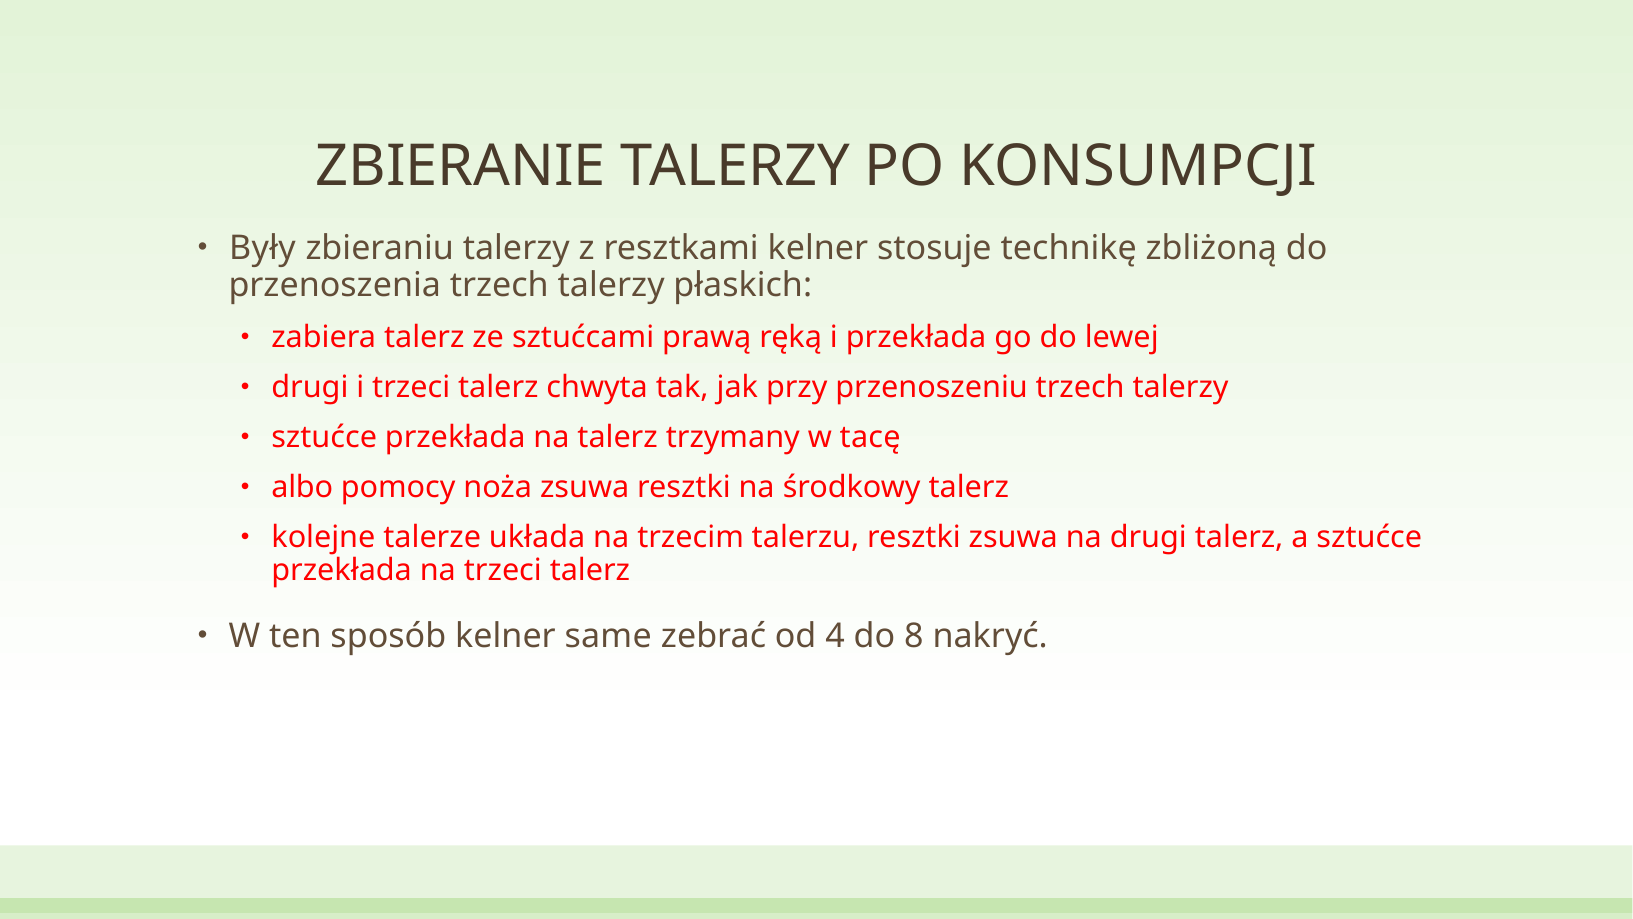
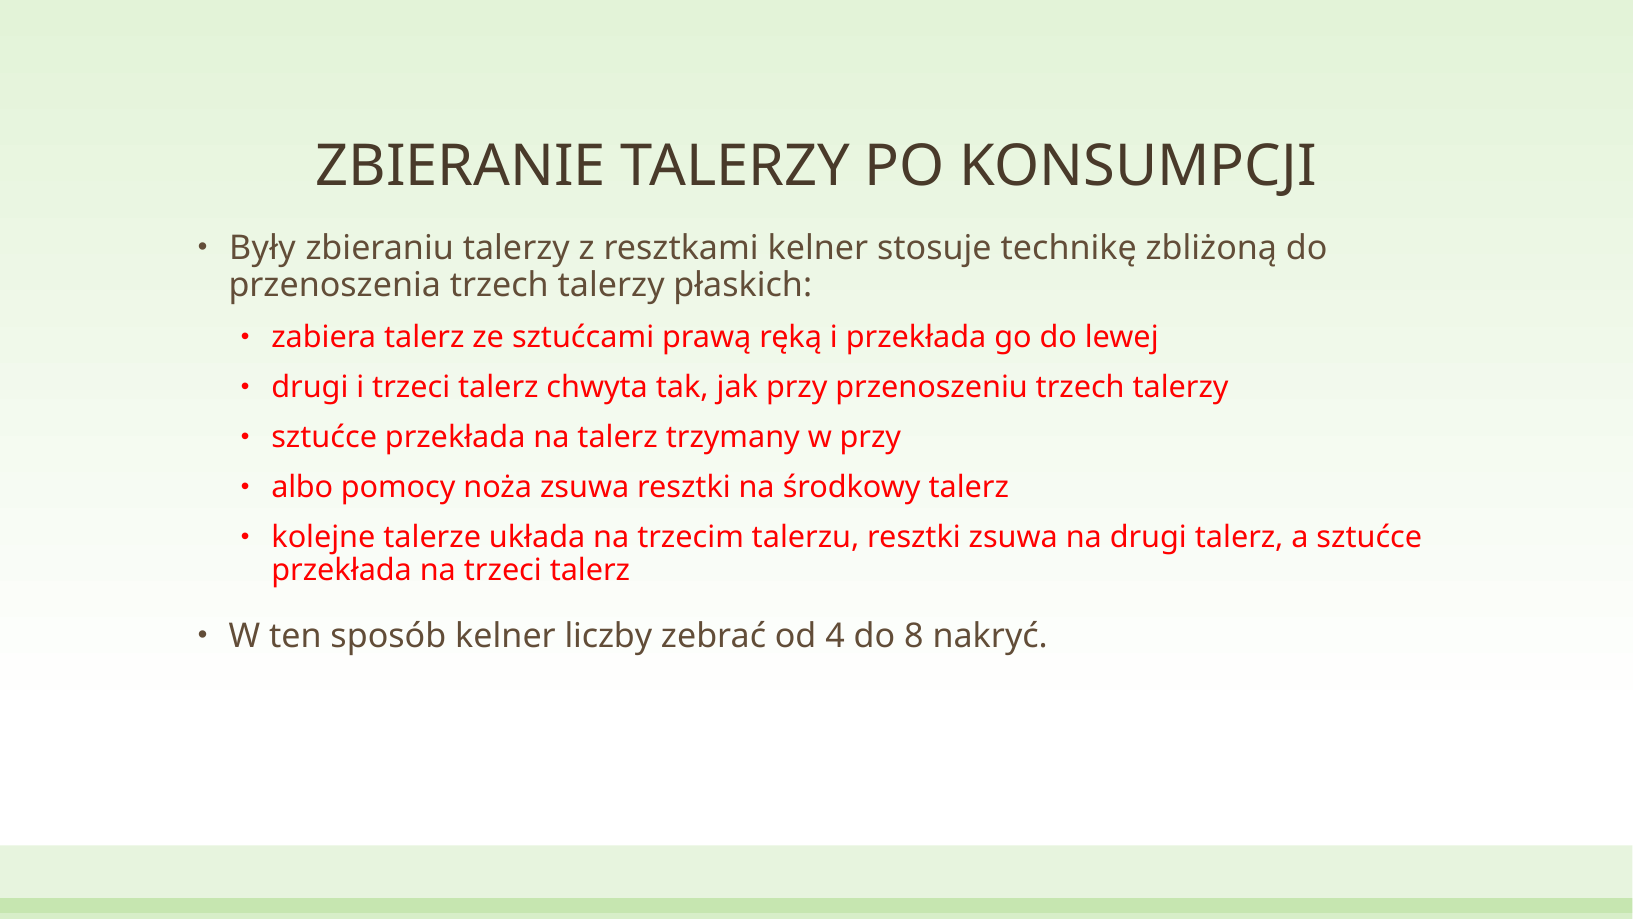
w tacę: tacę -> przy
same: same -> liczby
